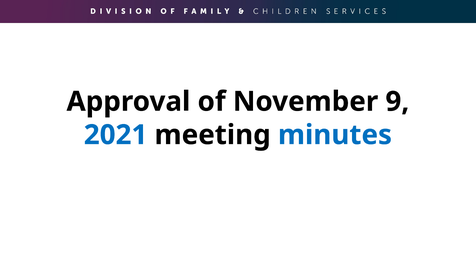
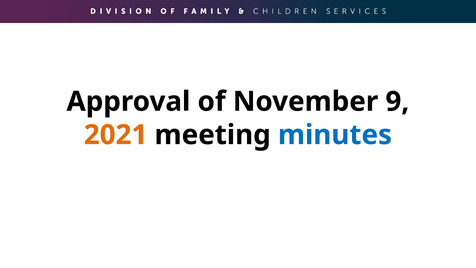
2021 colour: blue -> orange
